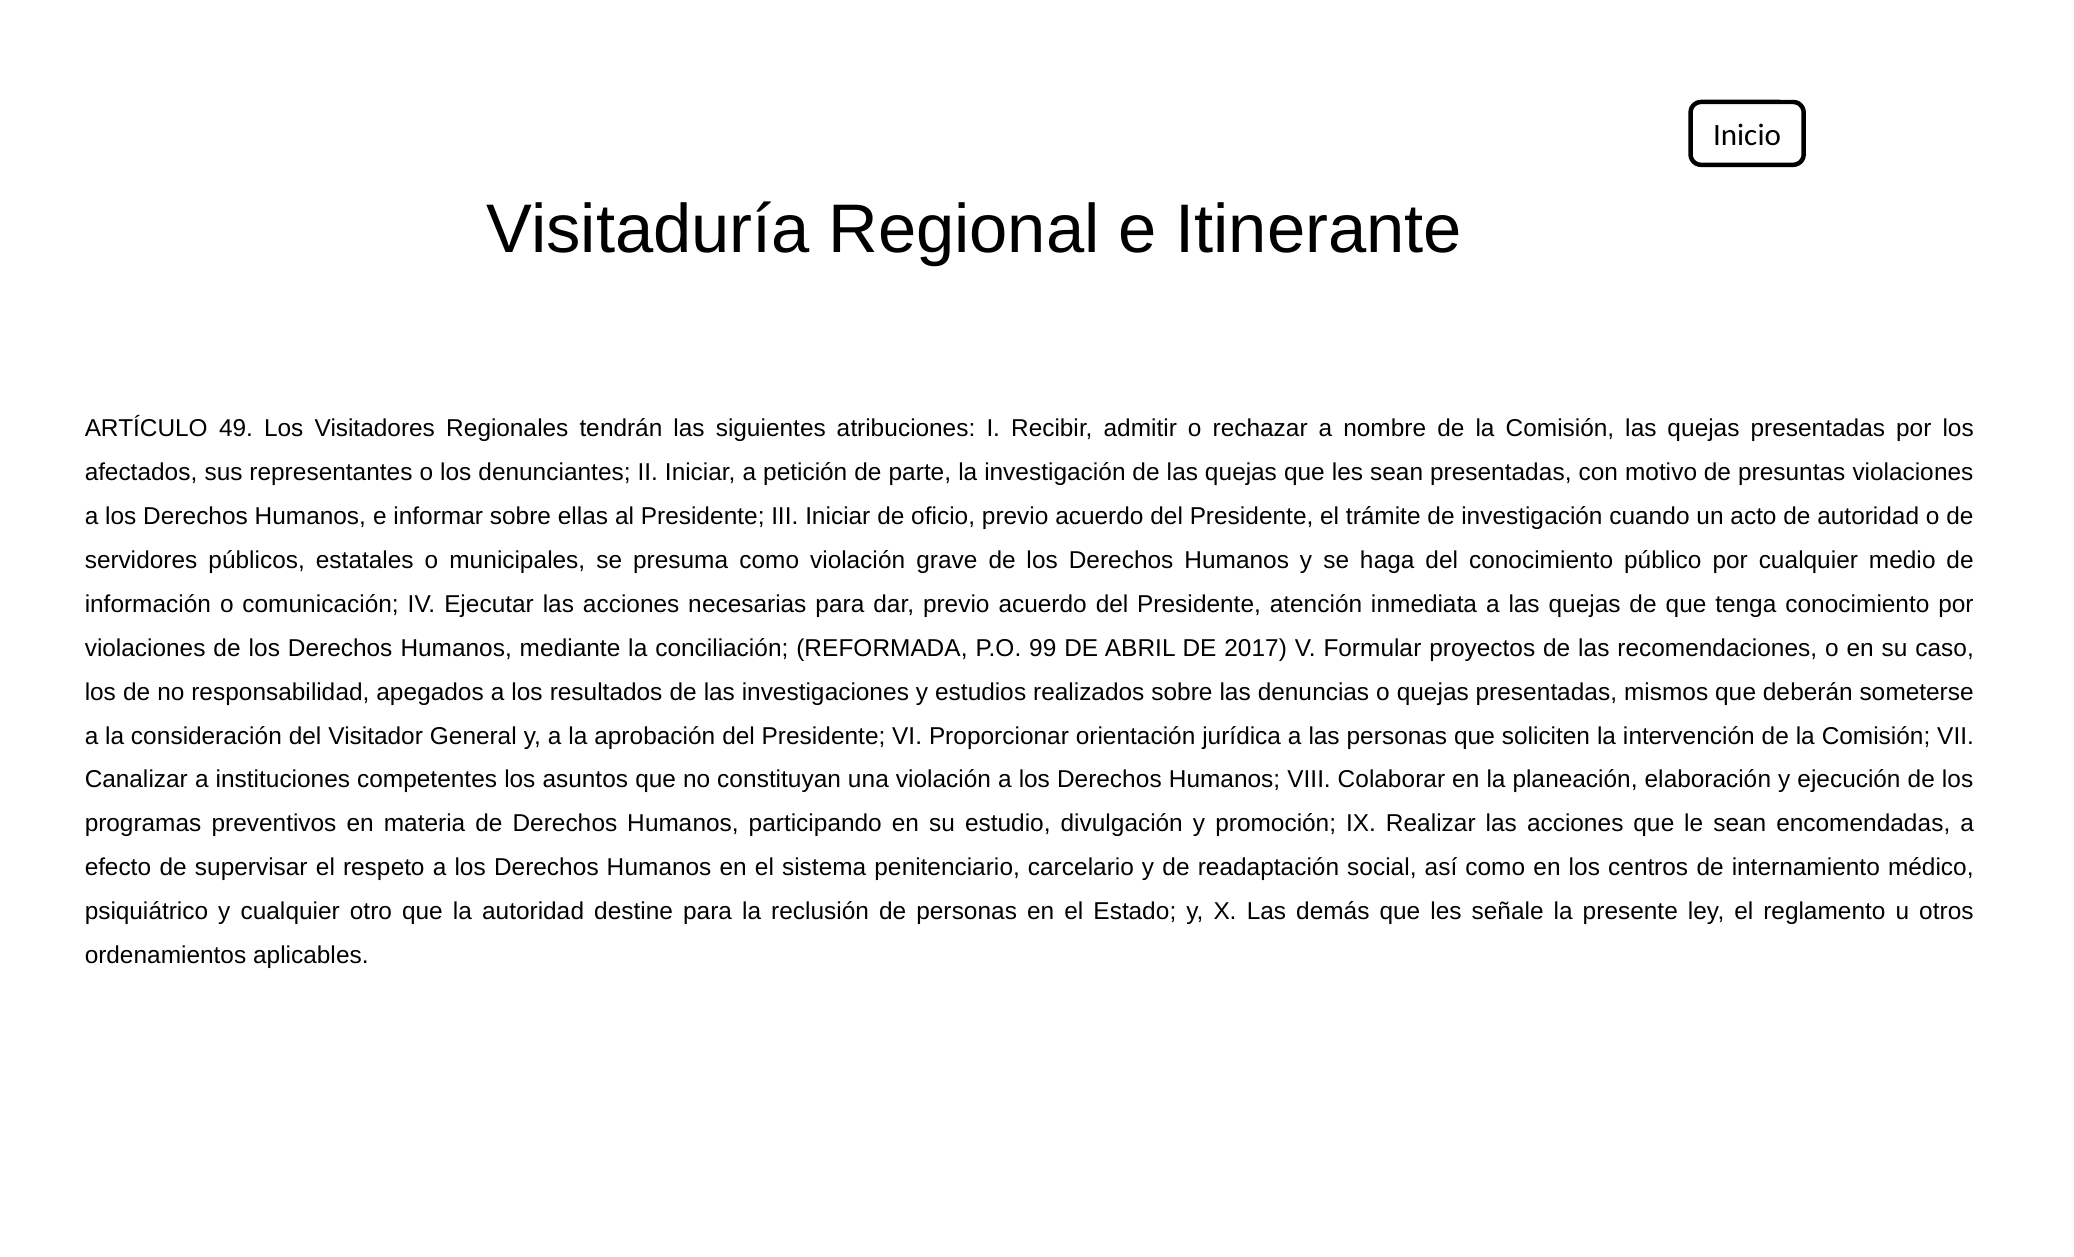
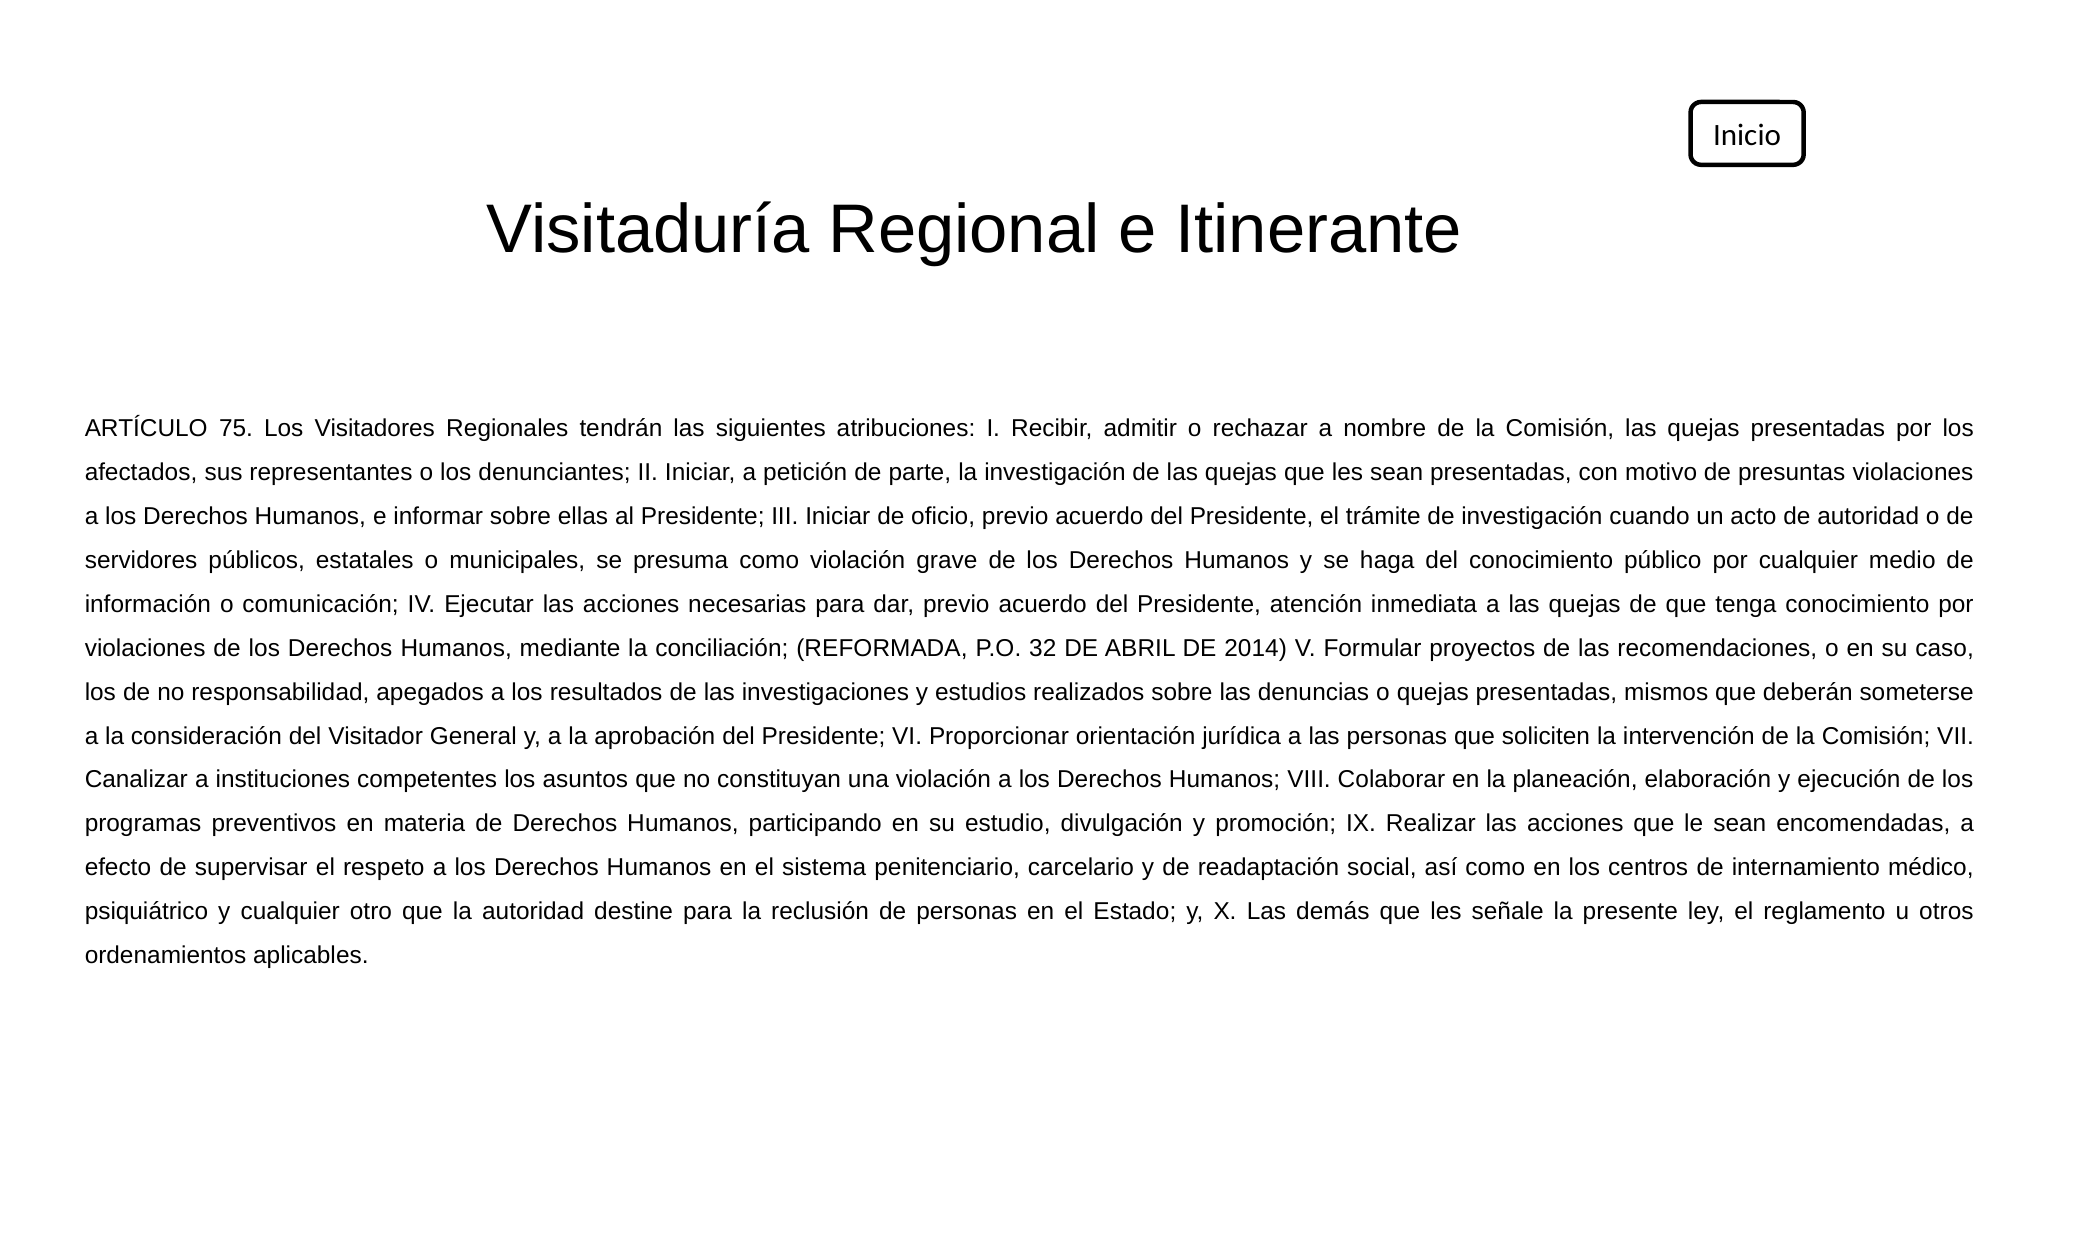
49: 49 -> 75
99: 99 -> 32
2017: 2017 -> 2014
